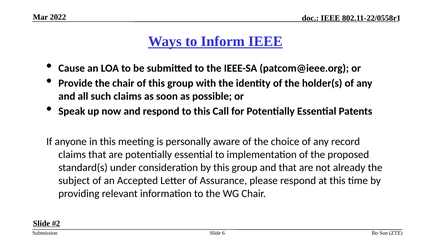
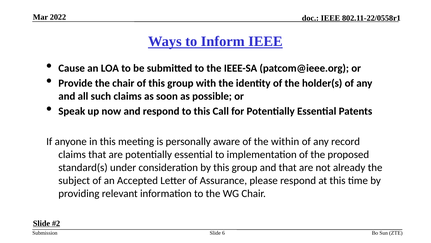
choice: choice -> within
